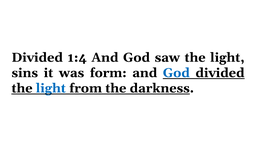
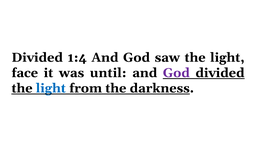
sins: sins -> face
form: form -> until
God at (176, 73) colour: blue -> purple
